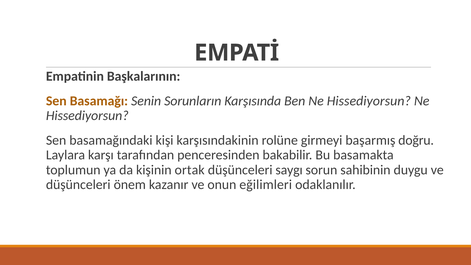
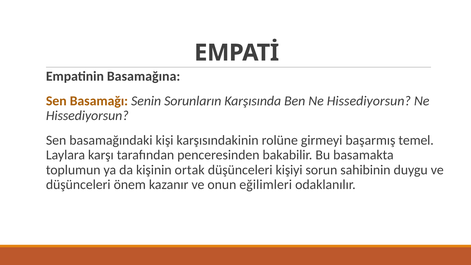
Başkalarının: Başkalarının -> Basamağına
doğru: doğru -> temel
saygı: saygı -> kişiyi
